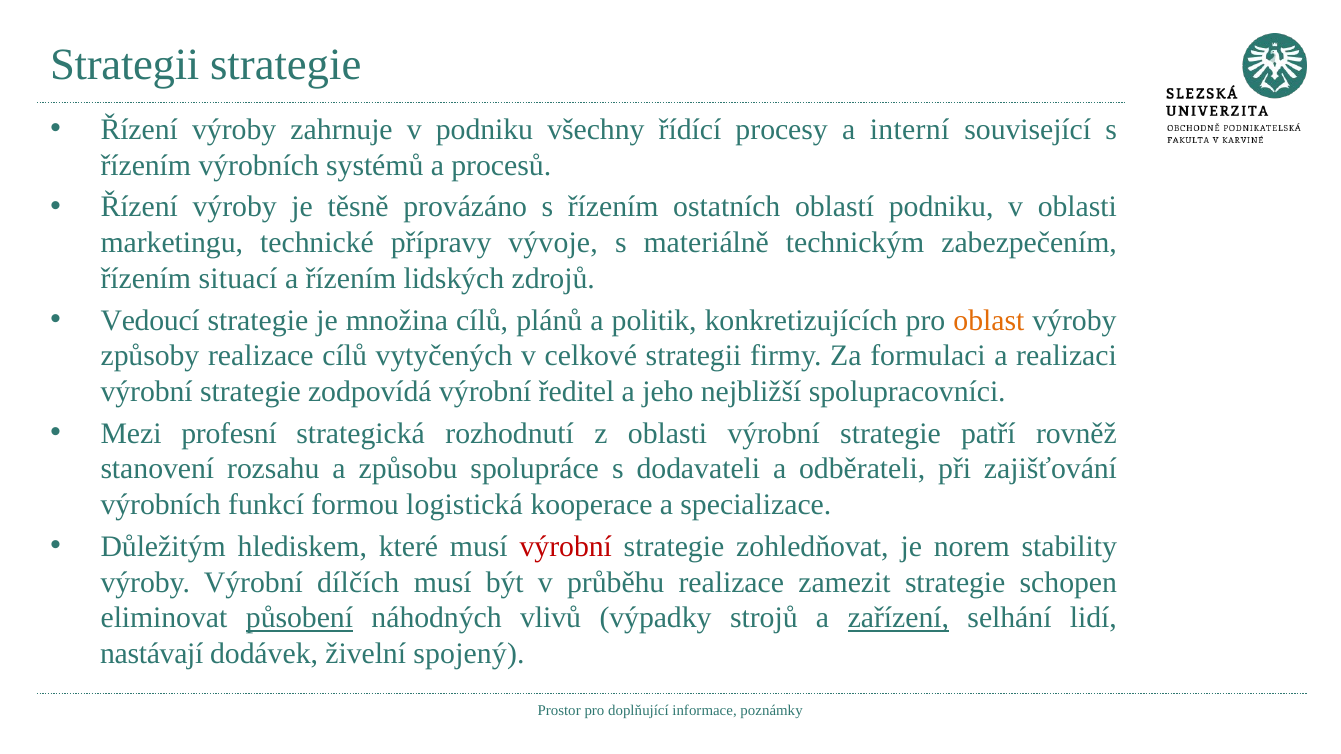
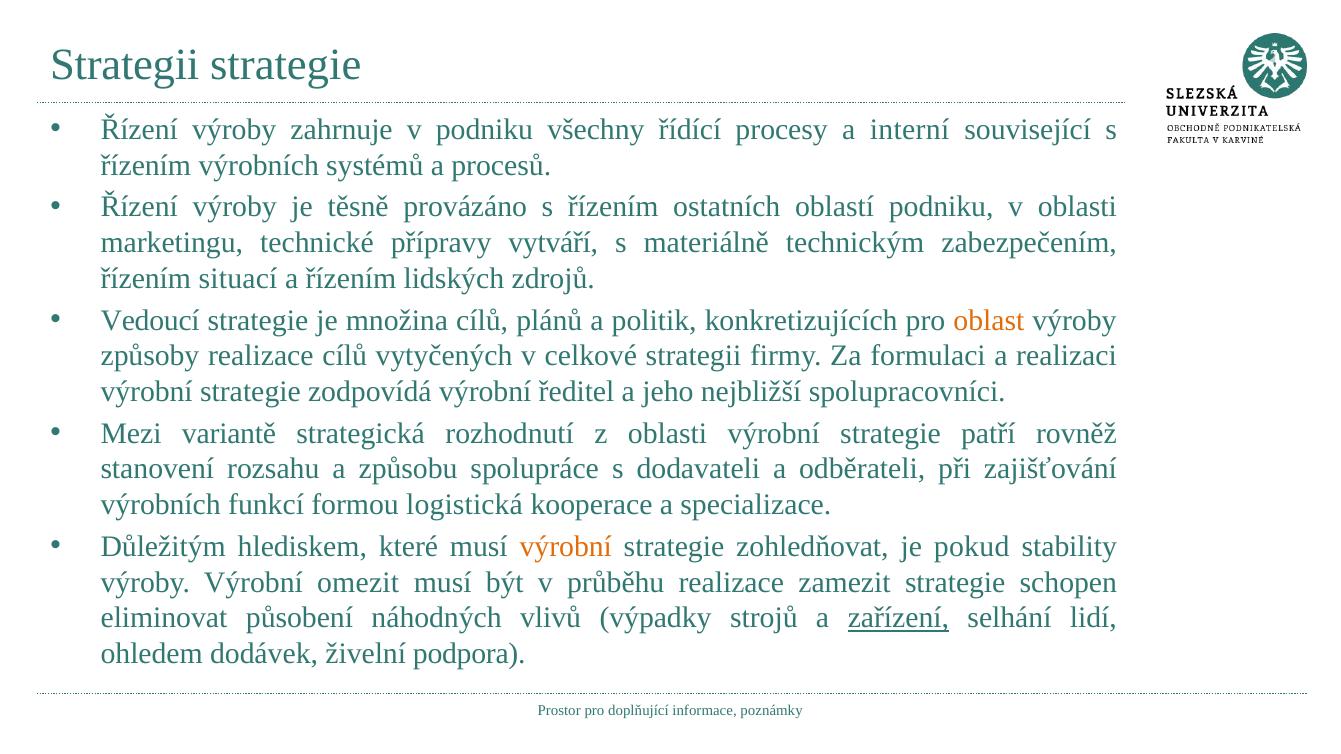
vývoje: vývoje -> vytváří
profesní: profesní -> variantě
výrobní at (566, 547) colour: red -> orange
norem: norem -> pokud
dílčích: dílčích -> omezit
působení underline: present -> none
nastávají: nastávají -> ohledem
spojený: spojený -> podpora
